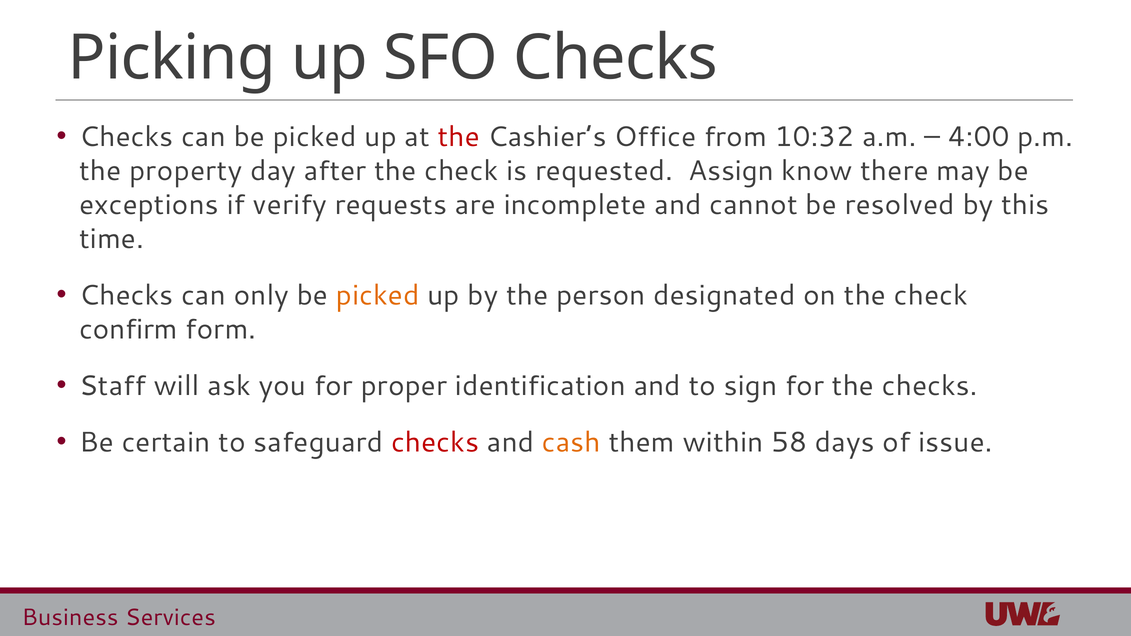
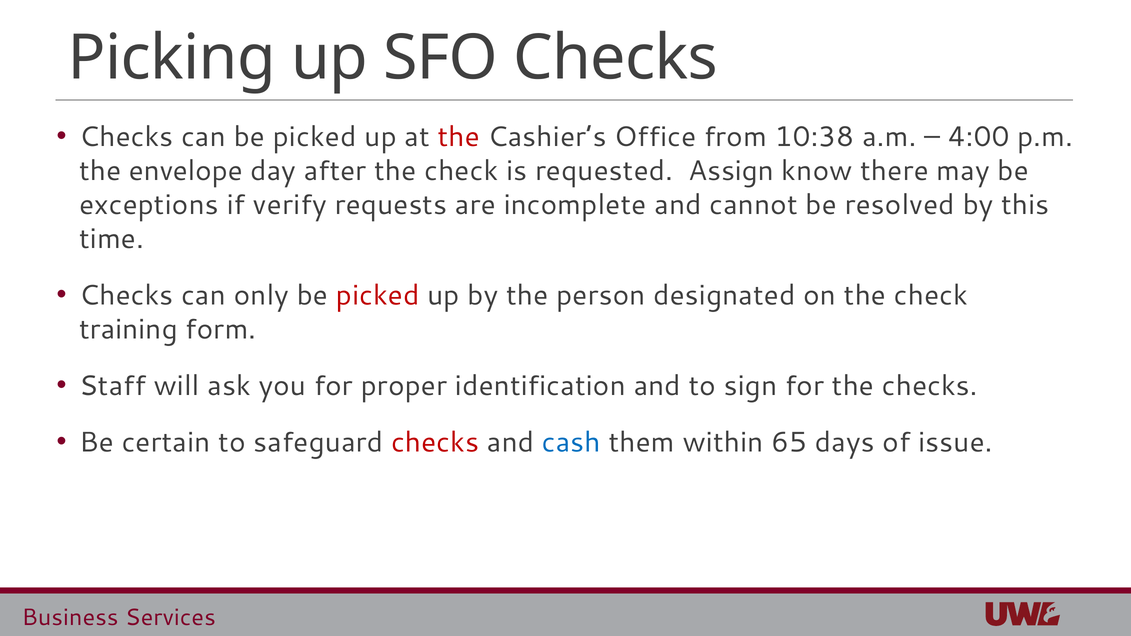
10:32: 10:32 -> 10:38
property: property -> envelope
picked at (378, 296) colour: orange -> red
confirm: confirm -> training
cash colour: orange -> blue
58: 58 -> 65
